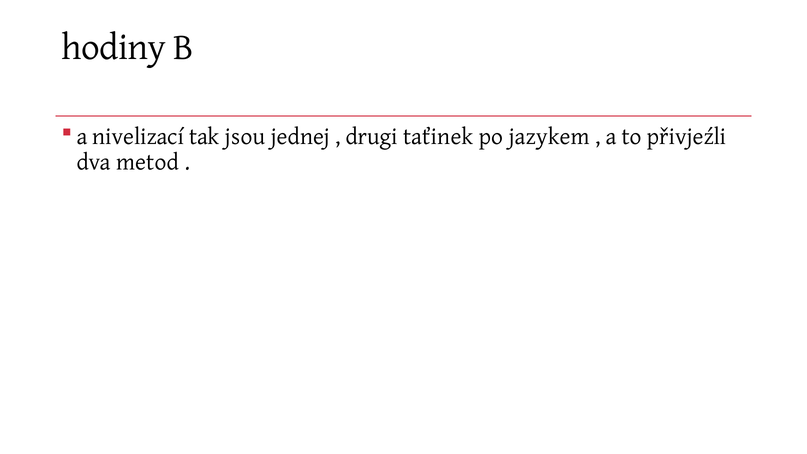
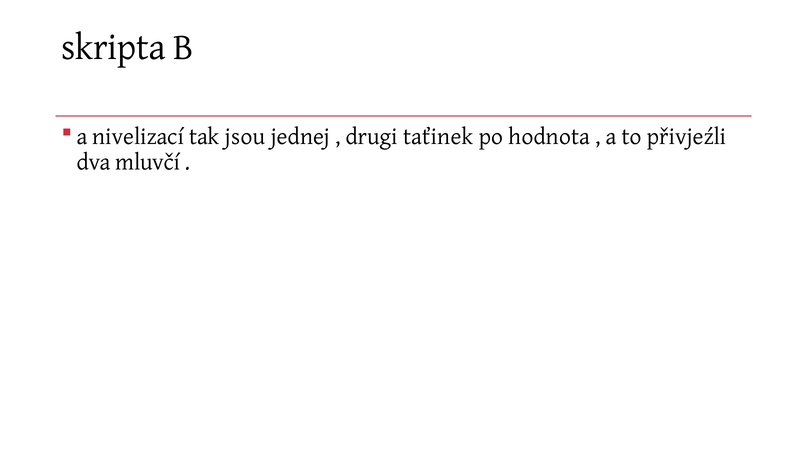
hodiny: hodiny -> skripta
jazykem: jazykem -> hodnota
metod: metod -> mluvčí
